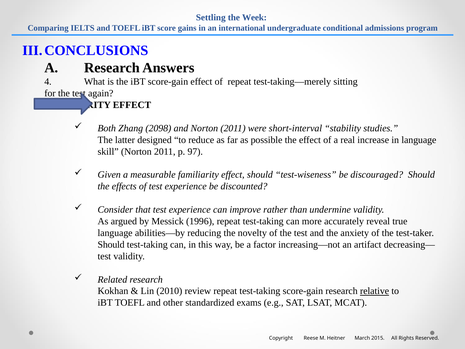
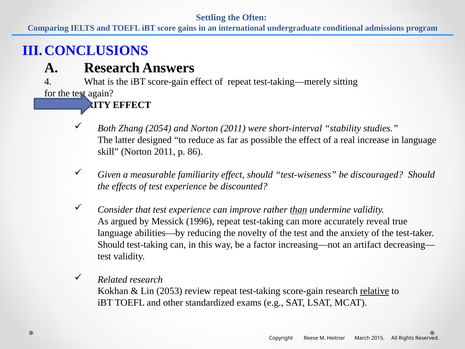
Week: Week -> Often
2098: 2098 -> 2054
97: 97 -> 86
than underline: none -> present
2010: 2010 -> 2053
